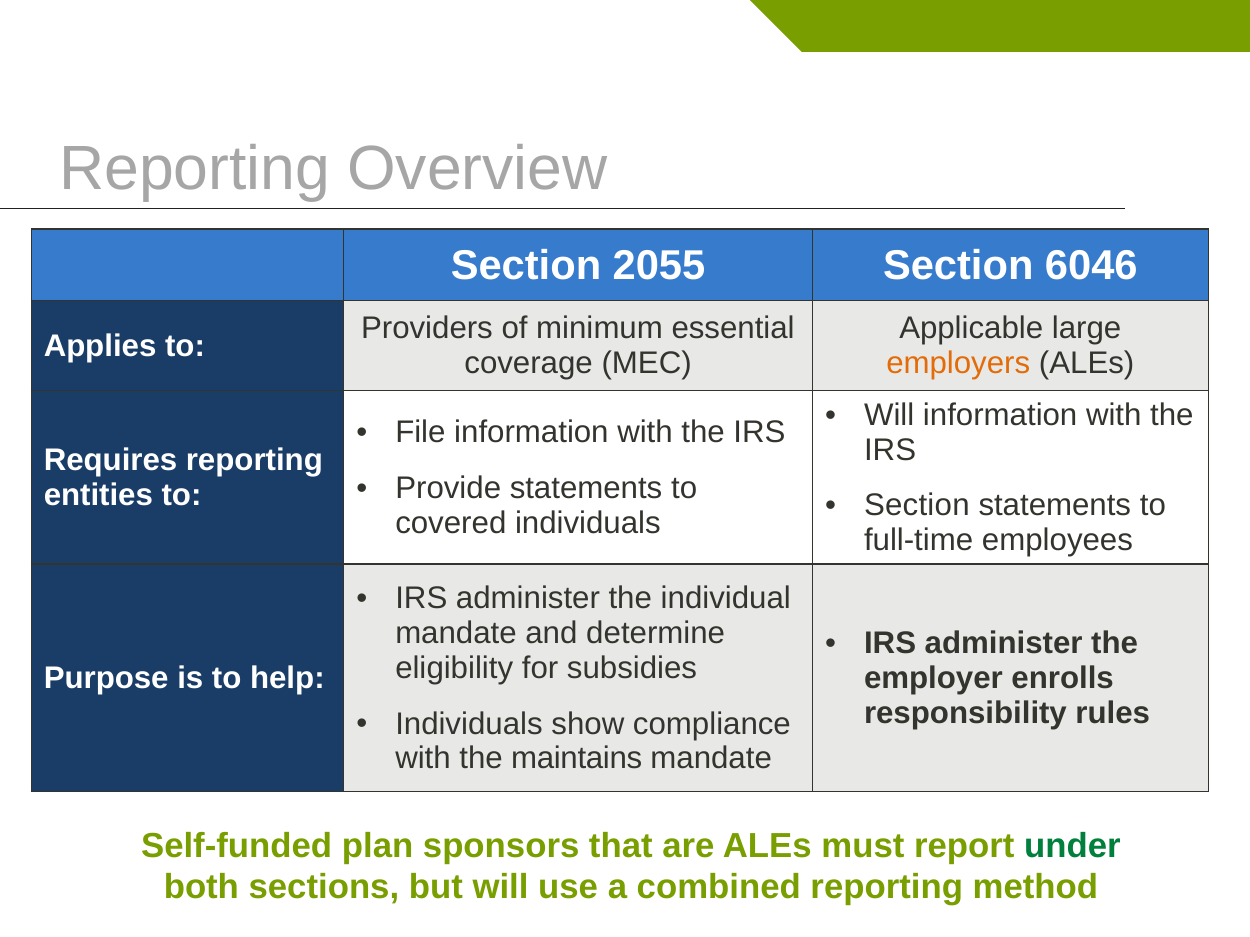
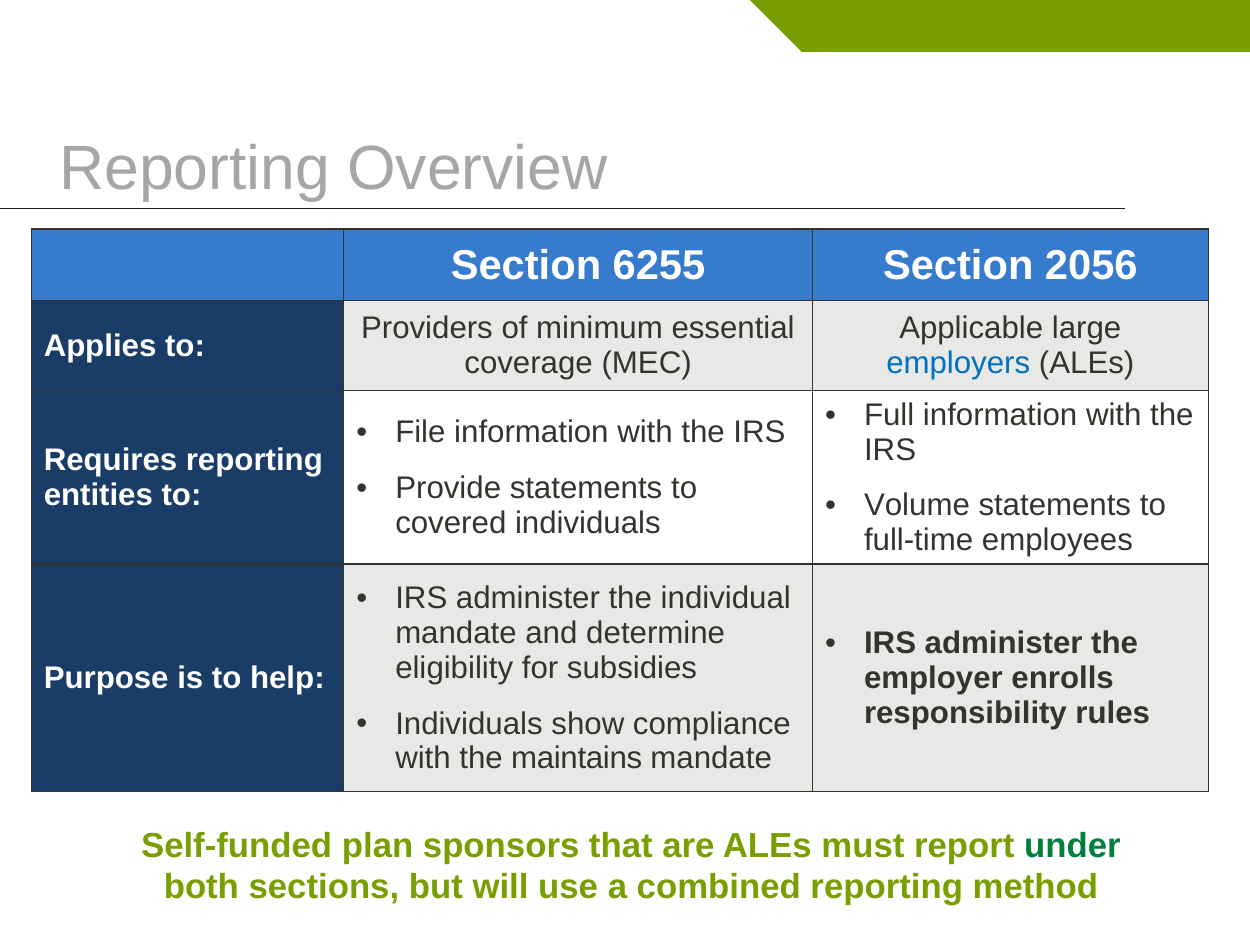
2055: 2055 -> 6255
6046: 6046 -> 2056
employers colour: orange -> blue
Will at (889, 415): Will -> Full
Section at (917, 506): Section -> Volume
